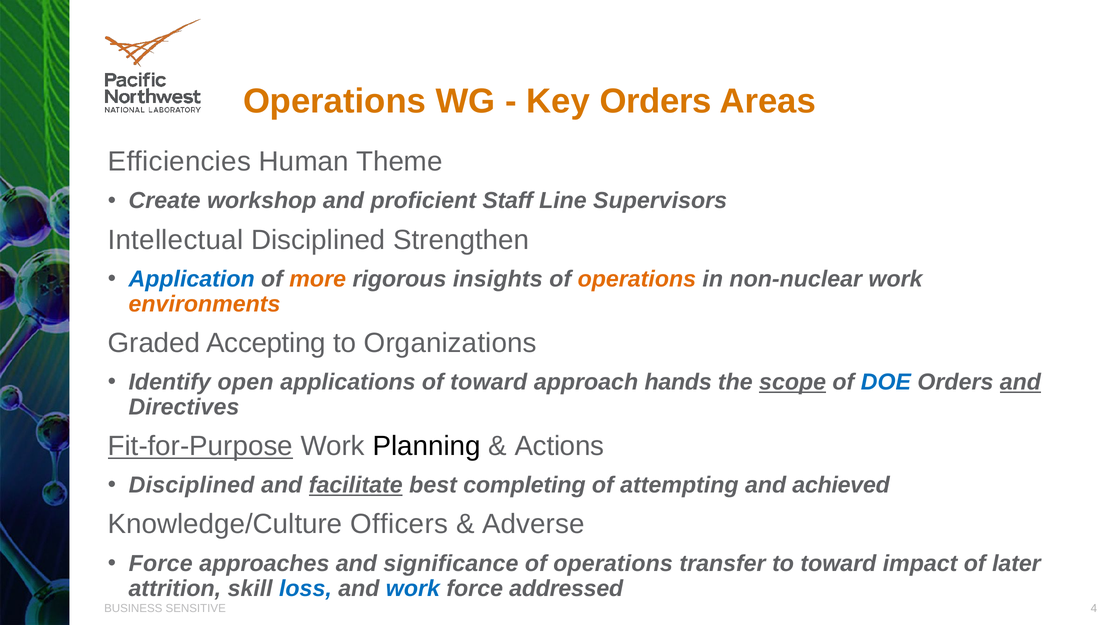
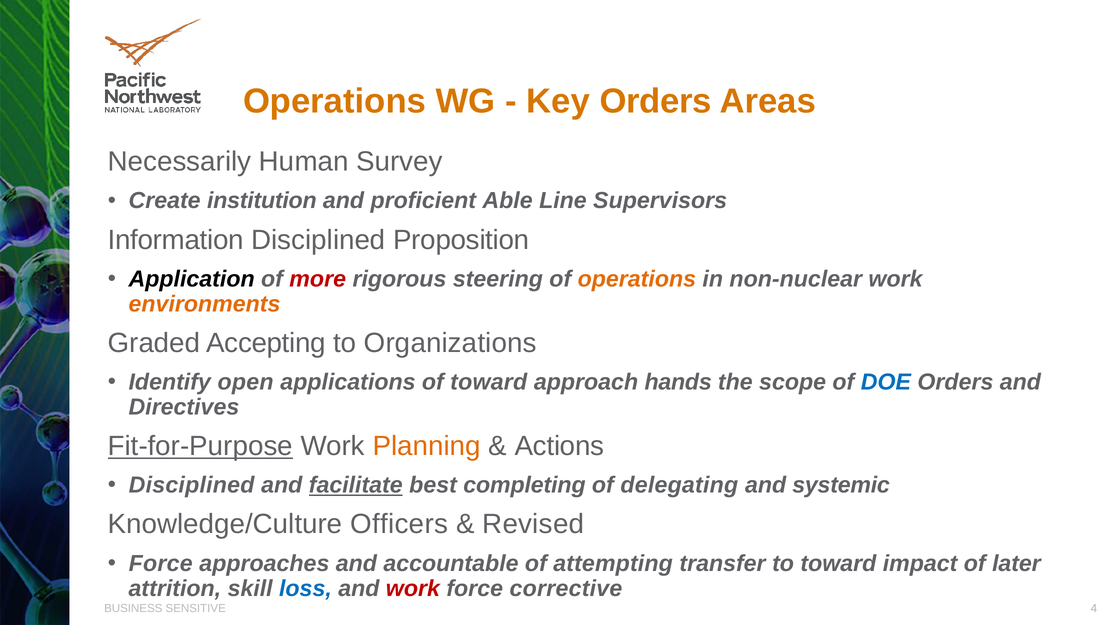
Efficiencies: Efficiencies -> Necessarily
Theme: Theme -> Survey
workshop: workshop -> institution
Staff: Staff -> Able
Intellectual: Intellectual -> Information
Strengthen: Strengthen -> Proposition
Application colour: blue -> black
more colour: orange -> red
insights: insights -> steering
scope underline: present -> none
and at (1020, 382) underline: present -> none
Planning colour: black -> orange
attempting: attempting -> delegating
achieved: achieved -> systemic
Adverse: Adverse -> Revised
significance: significance -> accountable
operations at (613, 563): operations -> attempting
work at (413, 588) colour: blue -> red
addressed: addressed -> corrective
